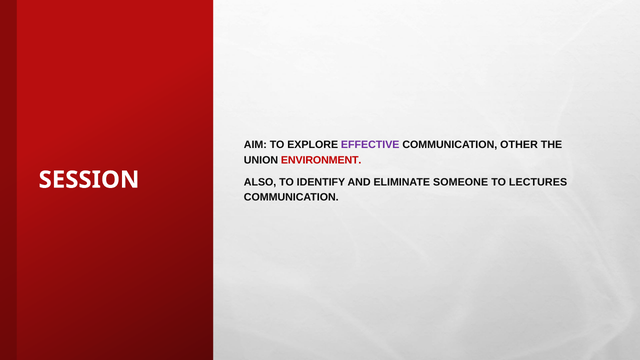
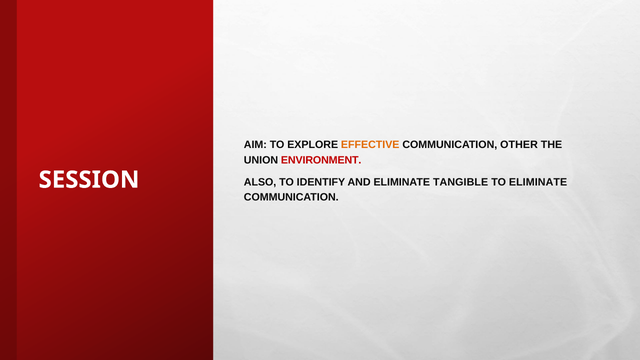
EFFECTIVE colour: purple -> orange
SOMEONE: SOMEONE -> TANGIBLE
TO LECTURES: LECTURES -> ELIMINATE
